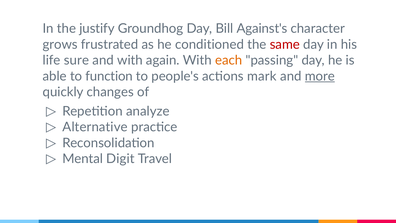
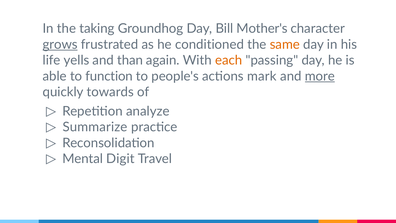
justify: justify -> taking
Against's: Against's -> Mother's
grows underline: none -> present
same colour: red -> orange
sure: sure -> yells
and with: with -> than
changes: changes -> towards
Alternative: Alternative -> Summarize
